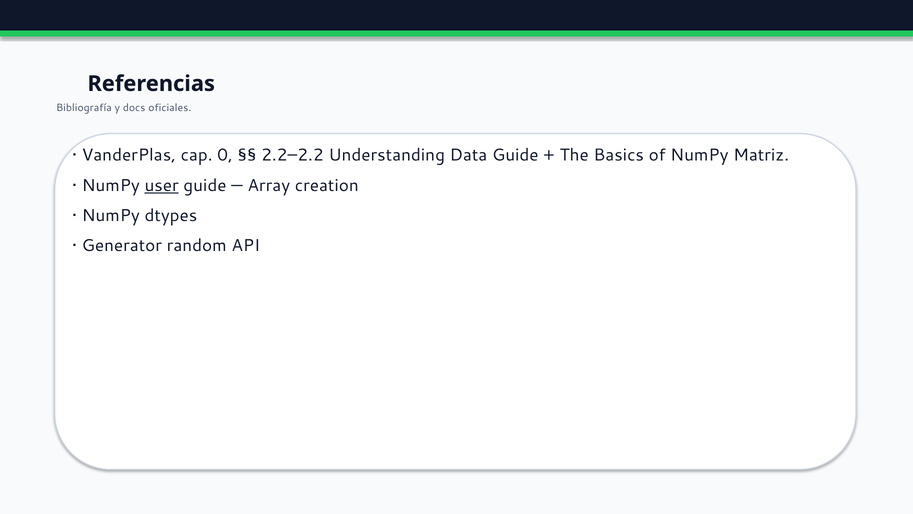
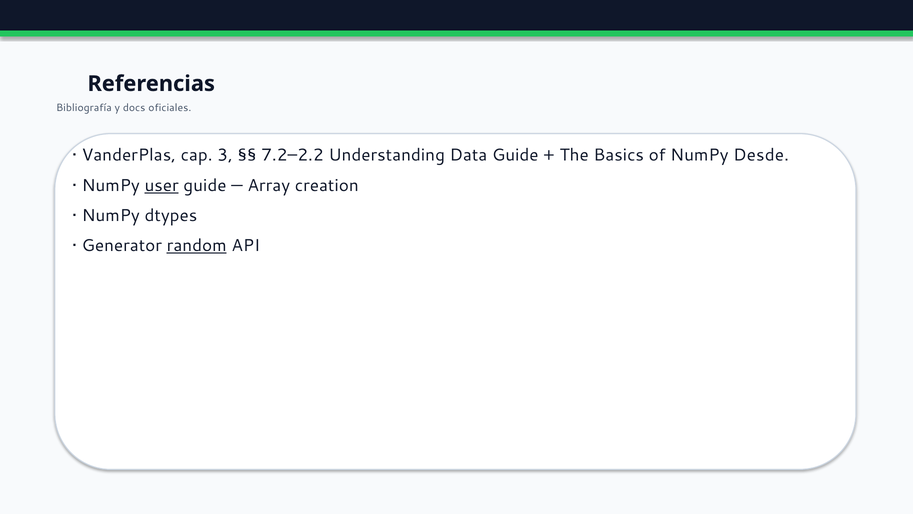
0: 0 -> 3
2.2–2.2: 2.2–2.2 -> 7.2–2.2
Matriz: Matriz -> Desde
random underline: none -> present
